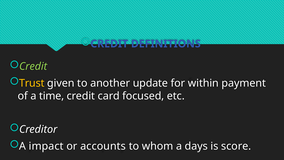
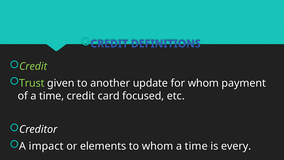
Trust colour: yellow -> light green
for within: within -> whom
accounts: accounts -> elements
whom a days: days -> time
score: score -> every
